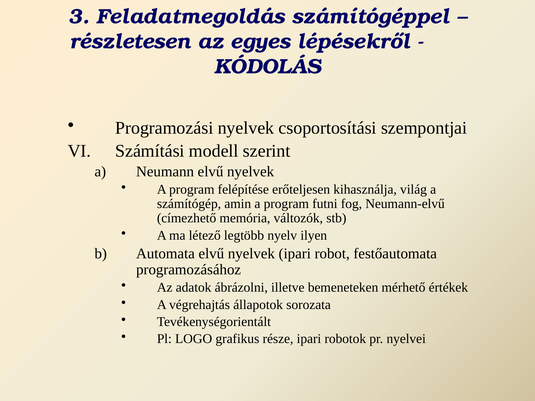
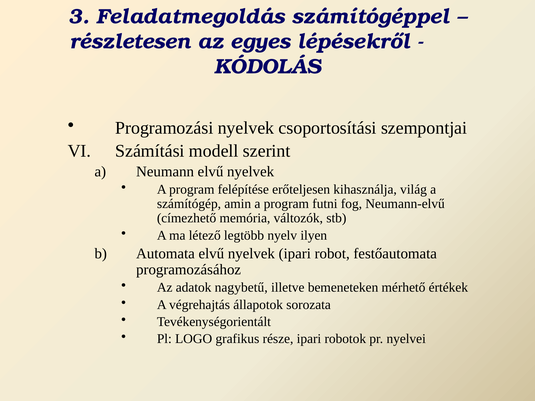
ábrázolni: ábrázolni -> nagybetű
